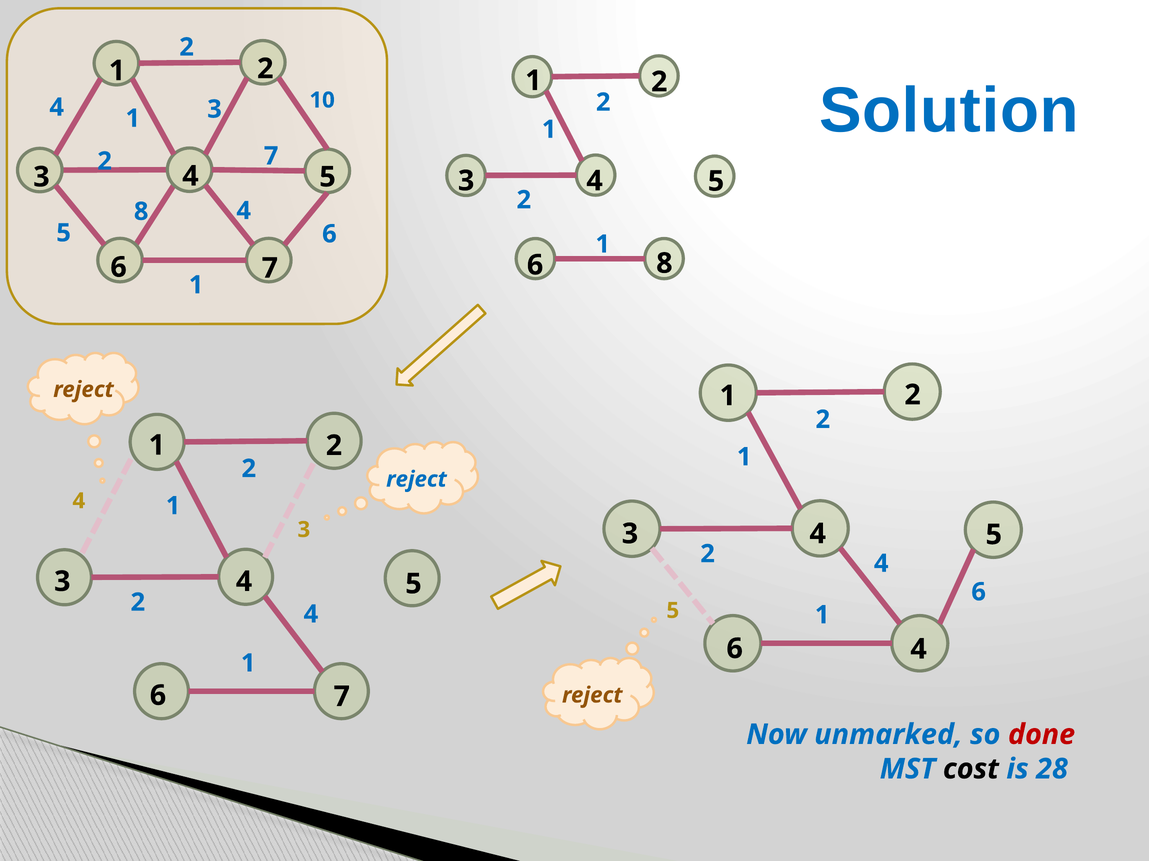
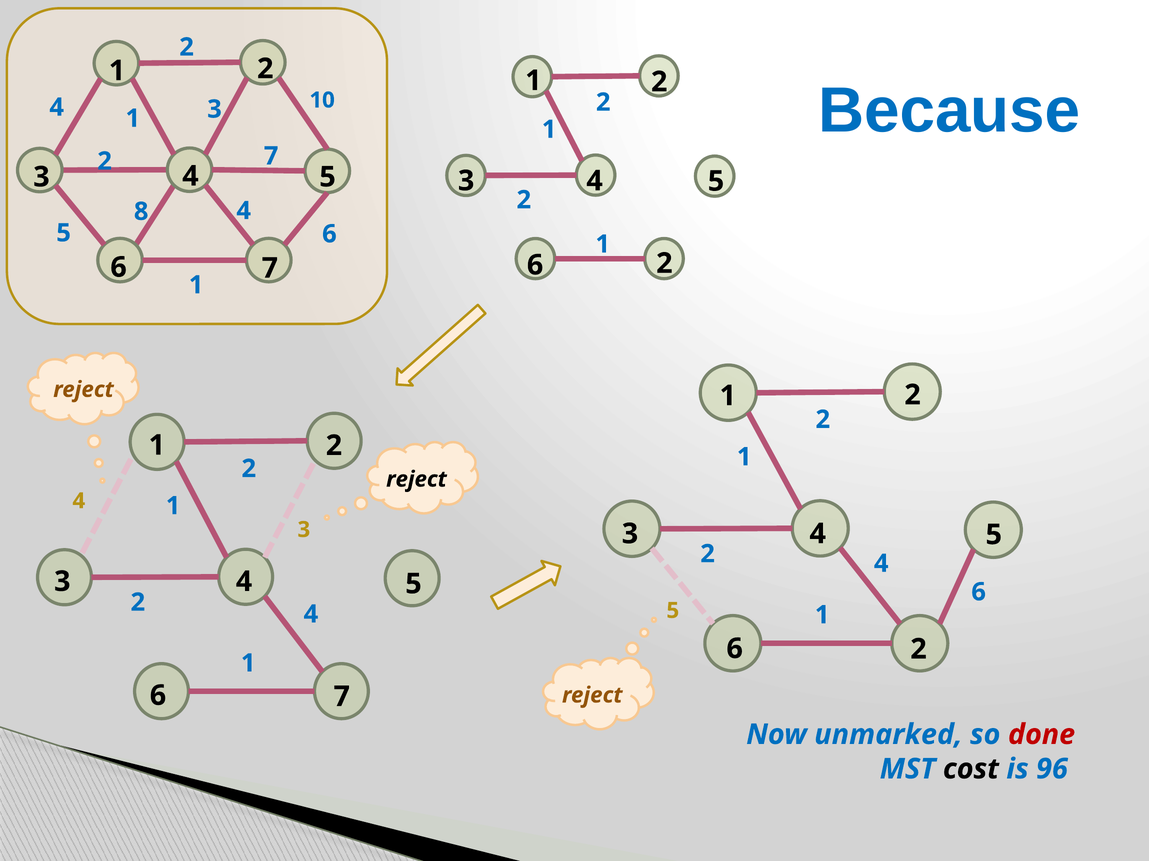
Solution: Solution -> Because
8 at (664, 264): 8 -> 2
reject at (416, 480) colour: blue -> black
4 at (919, 650): 4 -> 2
28: 28 -> 96
